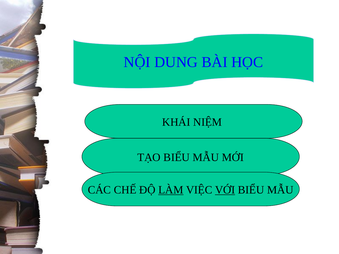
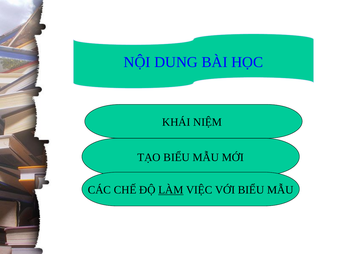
VỚI underline: present -> none
